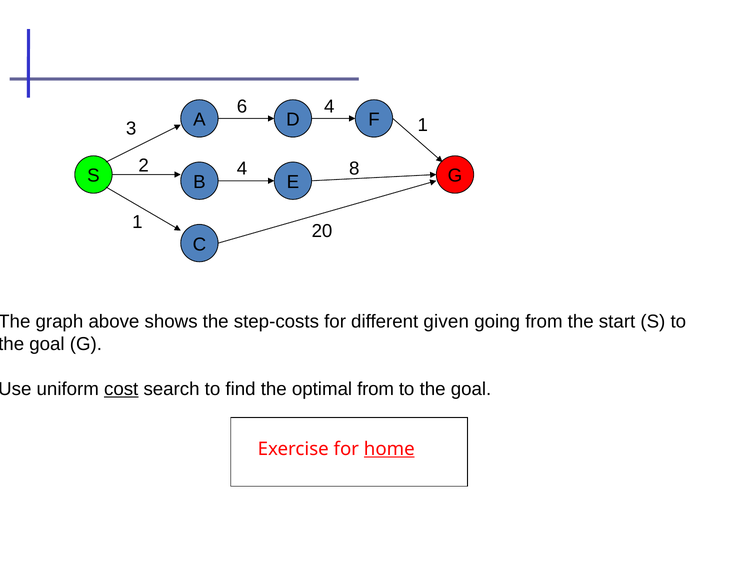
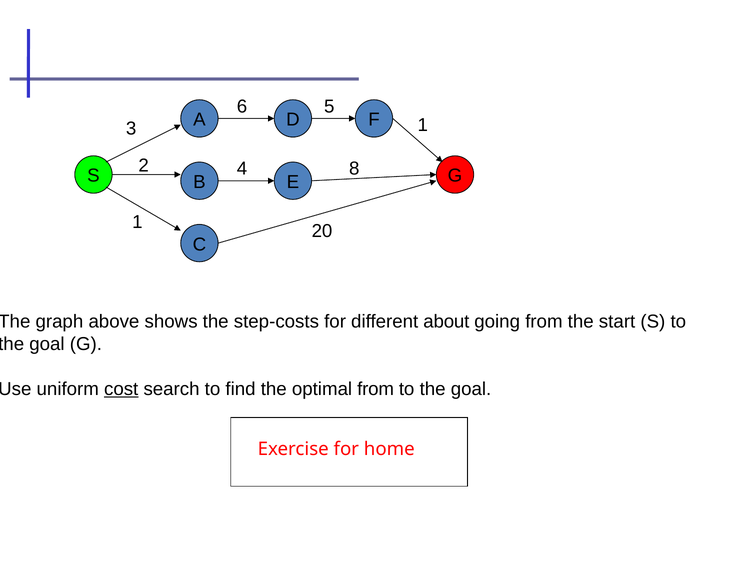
6 4: 4 -> 5
given: given -> about
home underline: present -> none
